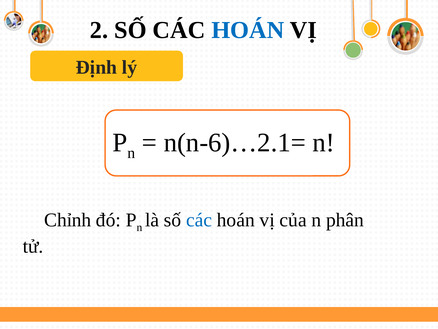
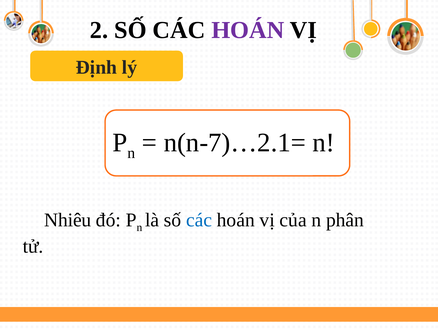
HOÁN at (248, 30) colour: blue -> purple
n(n-6)…2.1=: n(n-6)…2.1= -> n(n-7)…2.1=
Chỉnh: Chỉnh -> Nhiêu
